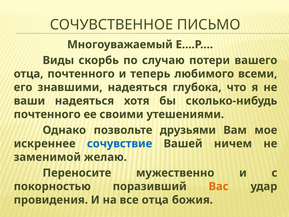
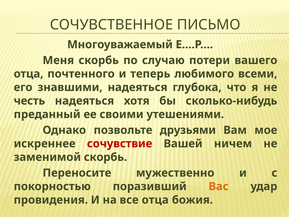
Виды: Виды -> Меня
ваши: ваши -> честь
почтенного at (47, 114): почтенного -> преданный
сочувствие colour: blue -> red
заменимой желаю: желаю -> скорбь
